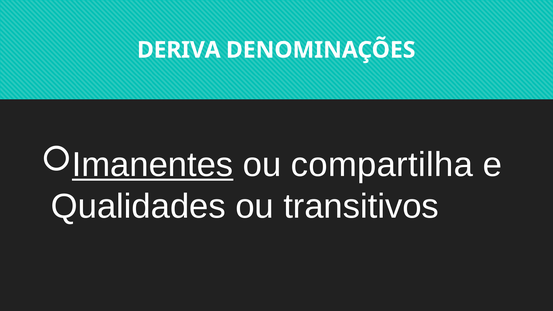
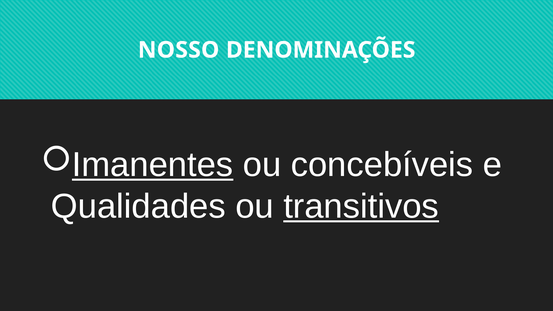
DERIVA: DERIVA -> NOSSO
compartilha: compartilha -> concebíveis
transitivos underline: none -> present
